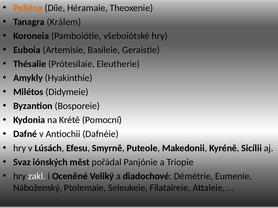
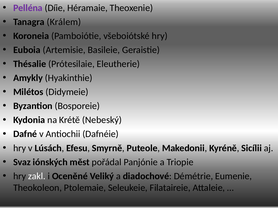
Pelléna colour: orange -> purple
Pomocní: Pomocní -> Nebeský
Náboženský: Náboženský -> Theokoleon
